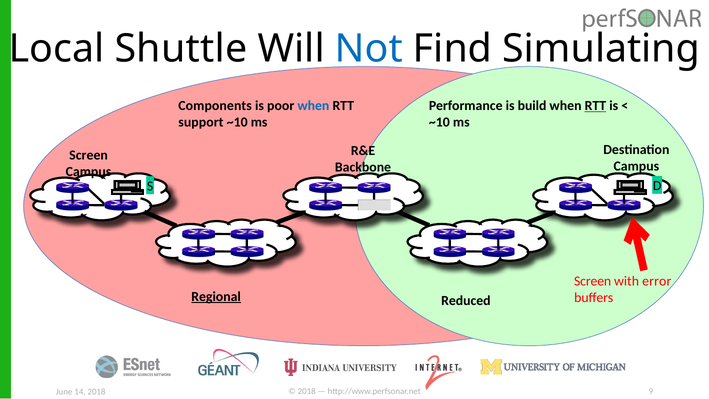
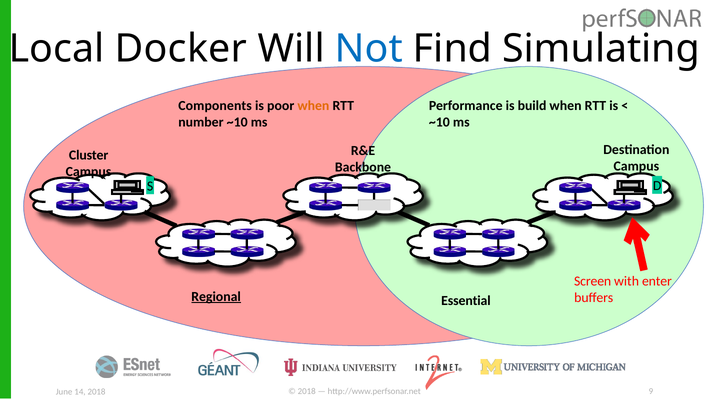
Shuttle: Shuttle -> Docker
when at (313, 106) colour: blue -> orange
RTT at (595, 106) underline: present -> none
support: support -> number
Screen at (89, 155): Screen -> Cluster
error: error -> enter
Reduced: Reduced -> Essential
